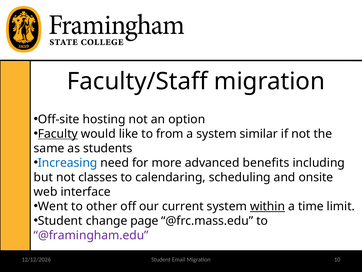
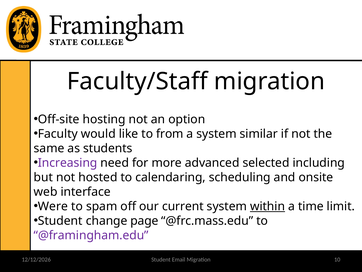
Faculty underline: present -> none
Increasing colour: blue -> purple
benefits: benefits -> selected
classes: classes -> hosted
Went: Went -> Were
other: other -> spam
